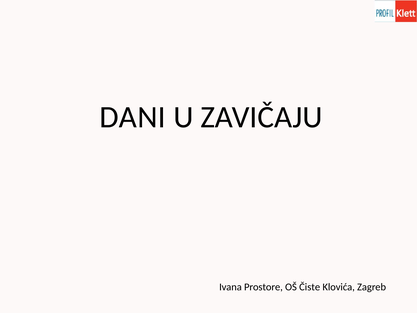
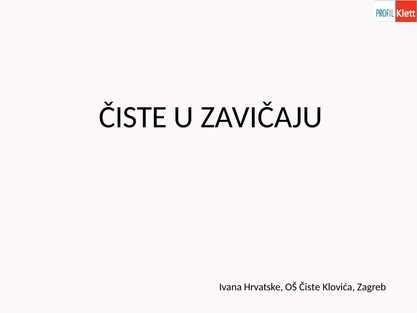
DANI at (133, 117): DANI -> ČISTE
Prostore: Prostore -> Hrvatske
